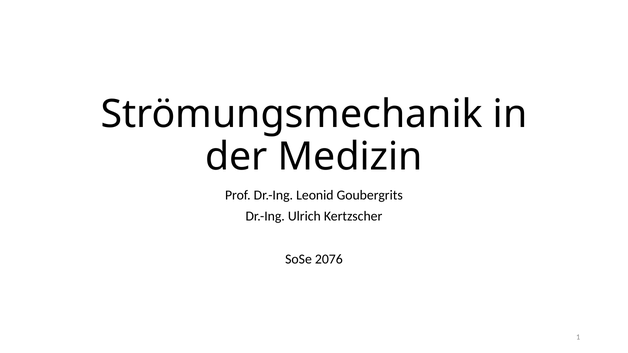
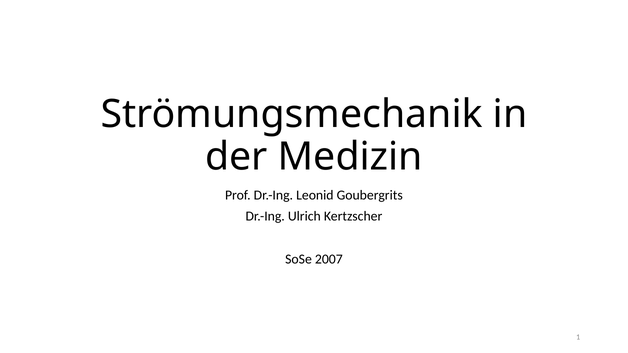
2076: 2076 -> 2007
